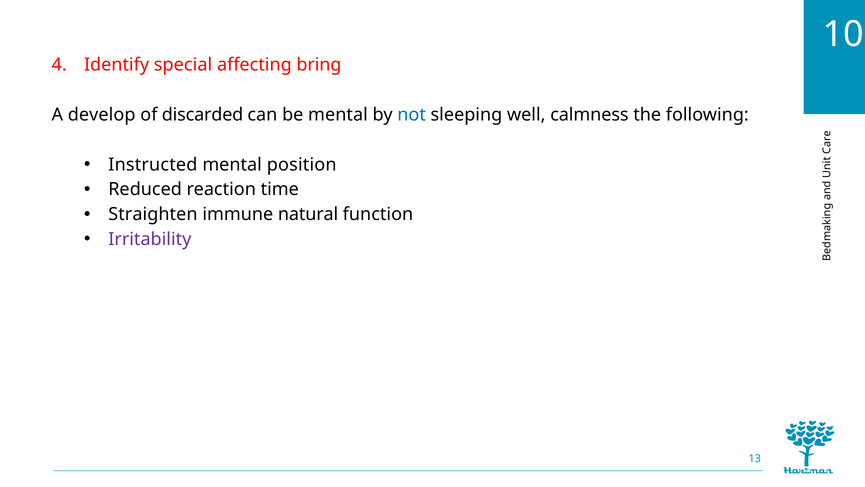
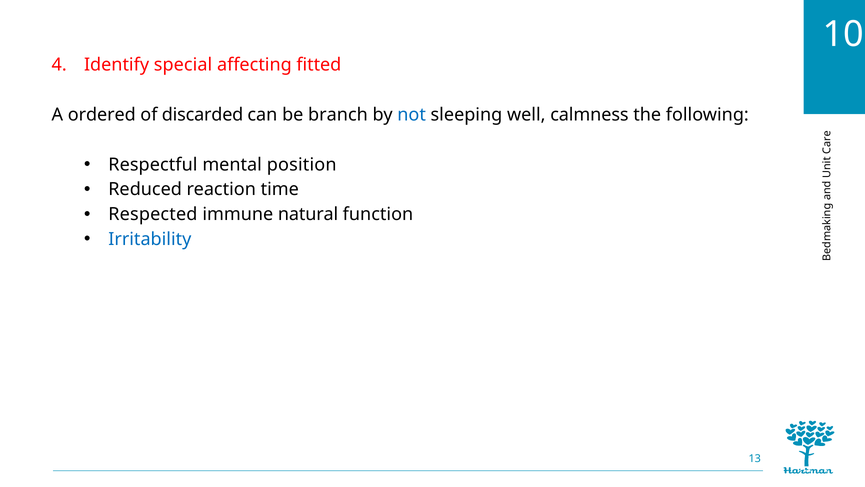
bring: bring -> fitted
develop: develop -> ordered
be mental: mental -> branch
Instructed: Instructed -> Respectful
Straighten: Straighten -> Respected
Irritability colour: purple -> blue
